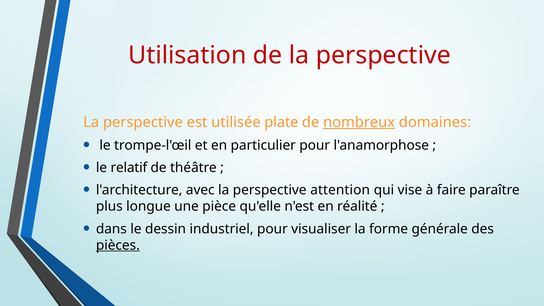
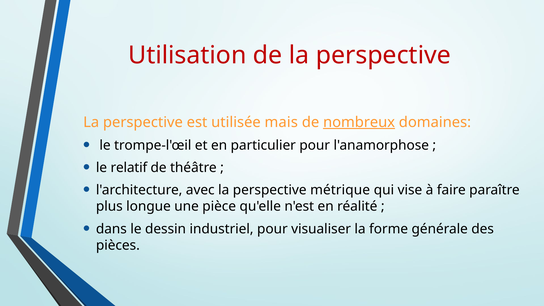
plate: plate -> mais
attention: attention -> métrique
pièces underline: present -> none
